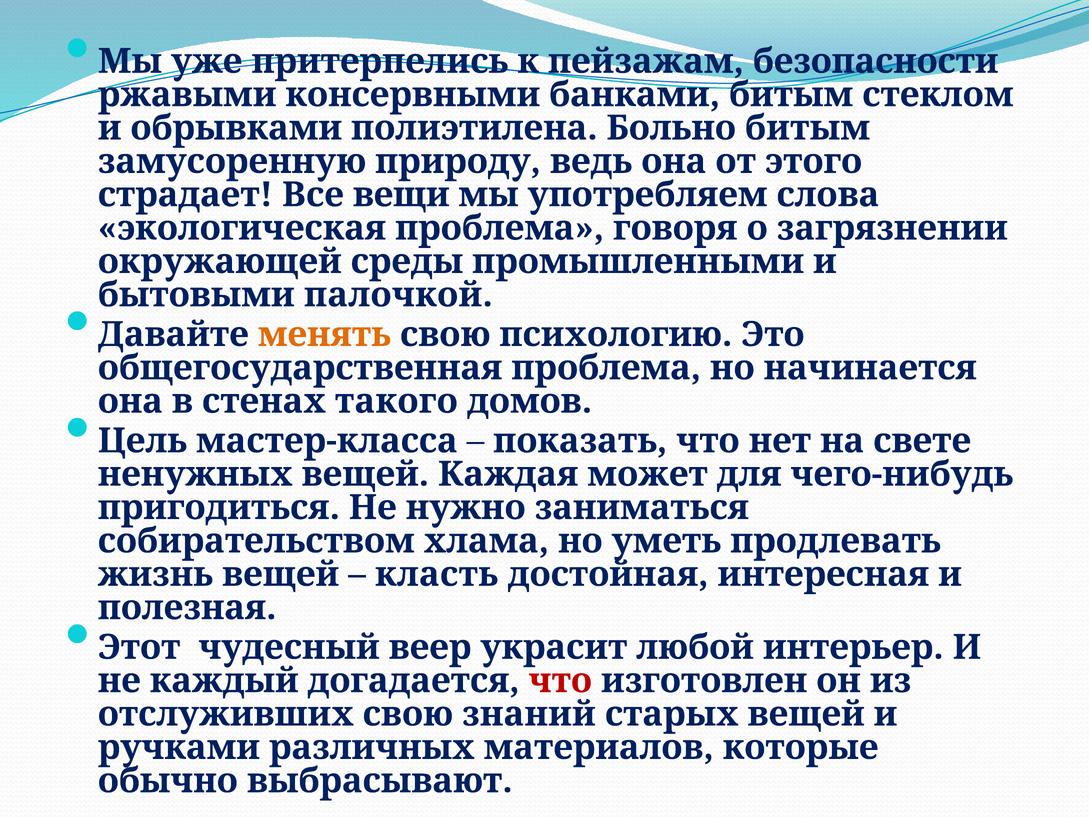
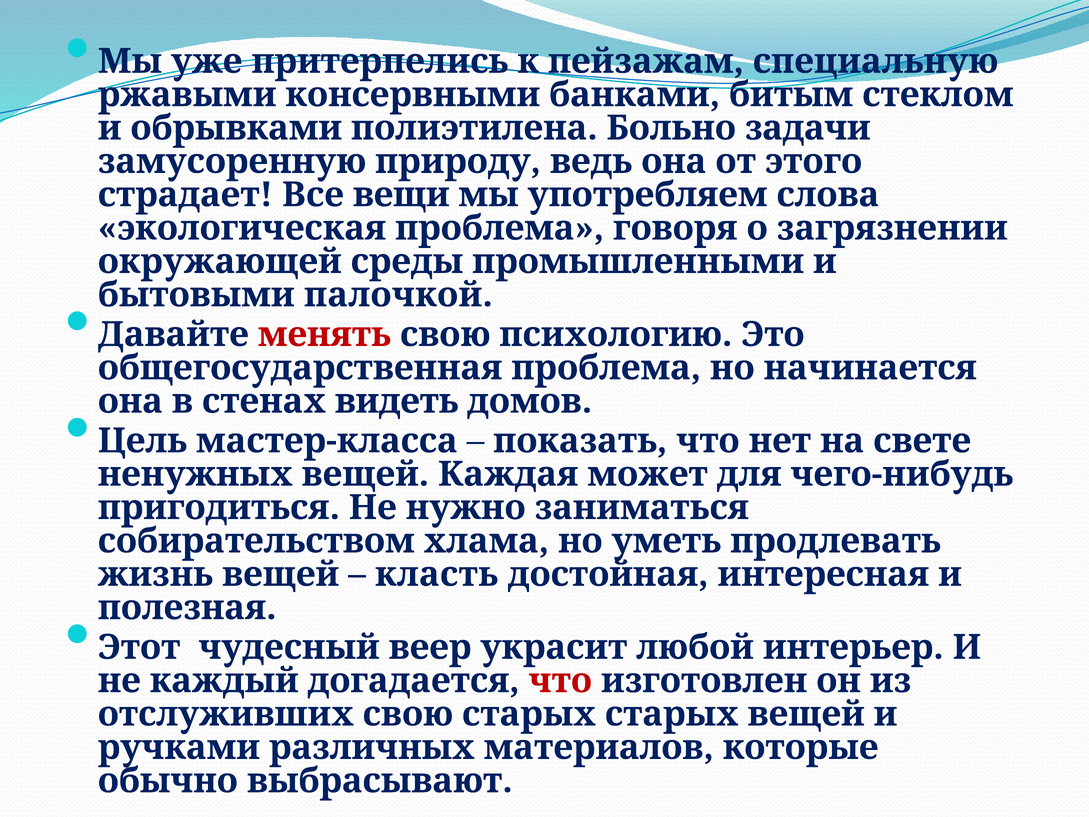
безопасности: безопасности -> специальную
Больно битым: битым -> задачи
менять colour: orange -> red
такого: такого -> видеть
свою знаний: знаний -> старых
